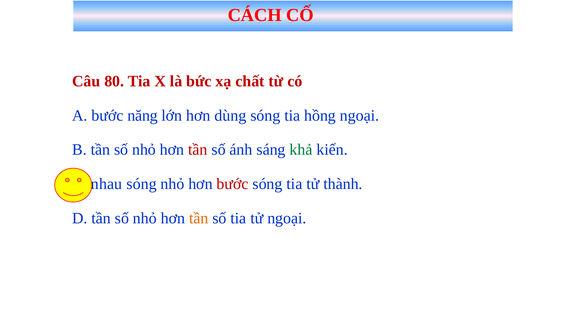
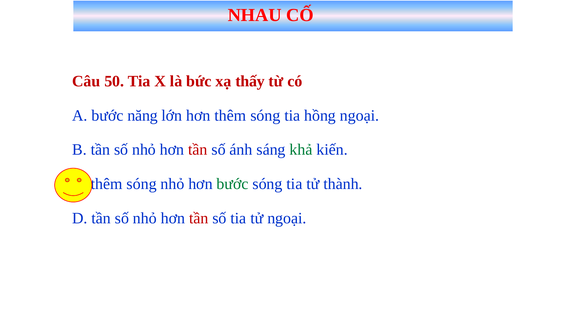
CÁCH: CÁCH -> NHAU
80: 80 -> 50
chất: chất -> thấy
hơn dùng: dùng -> thêm
nhau at (107, 184): nhau -> thêm
bước at (233, 184) colour: red -> green
tần at (199, 218) colour: orange -> red
